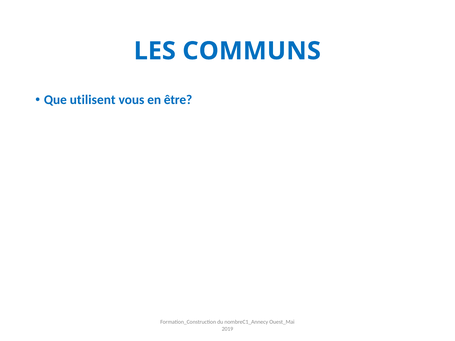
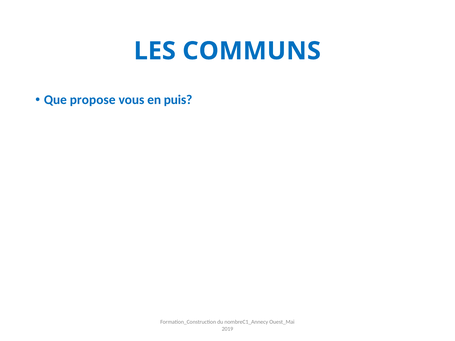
utilisent: utilisent -> propose
être: être -> puis
